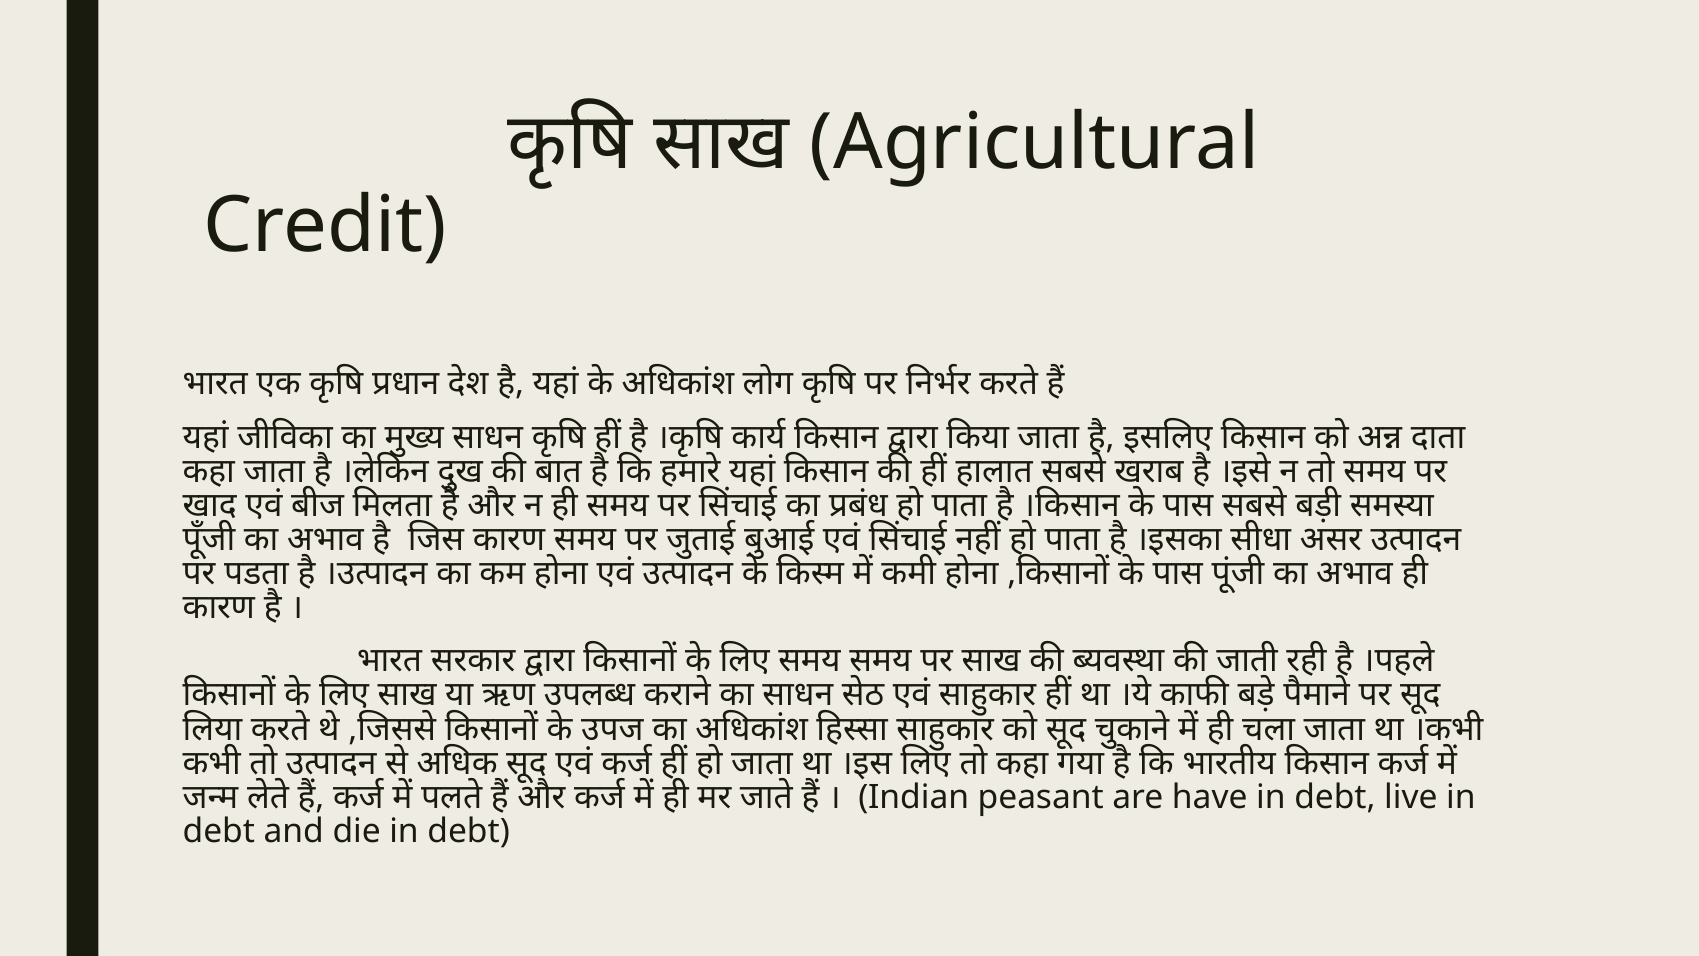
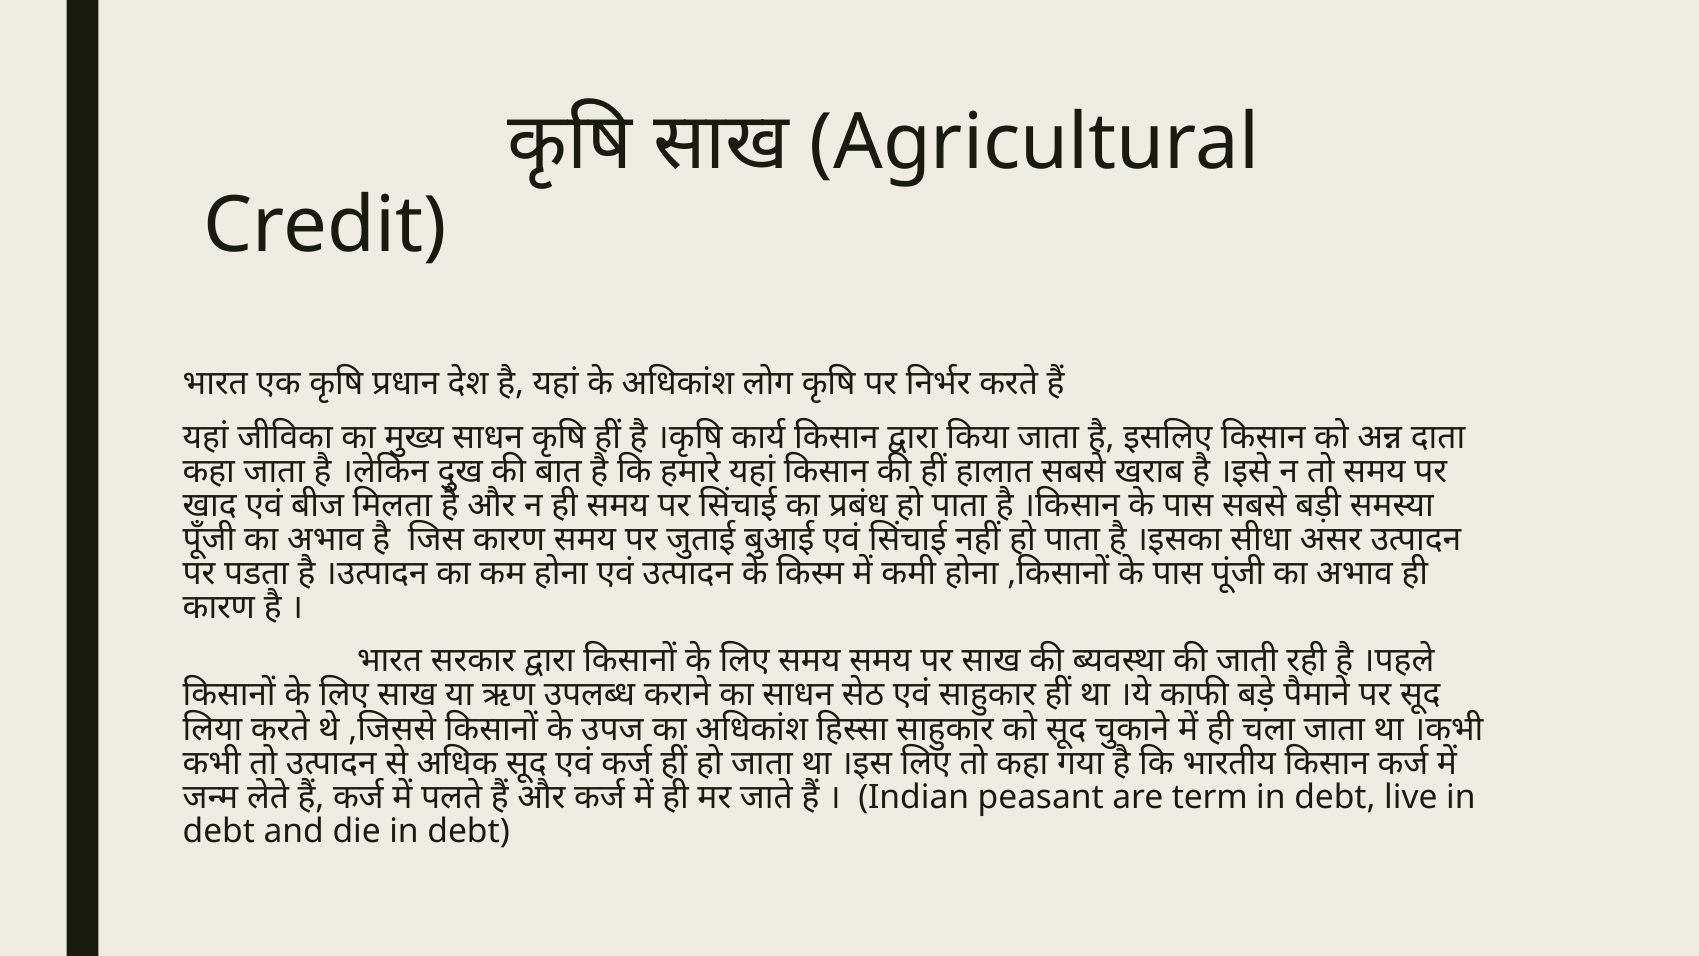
have: have -> term
